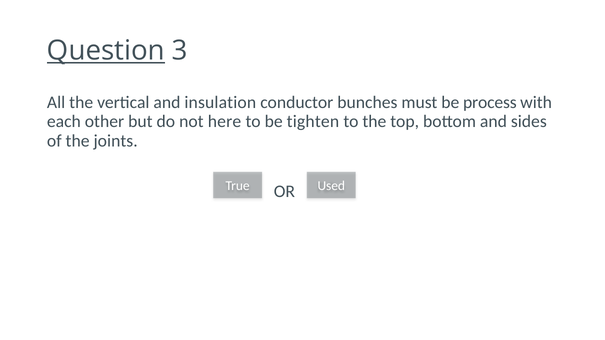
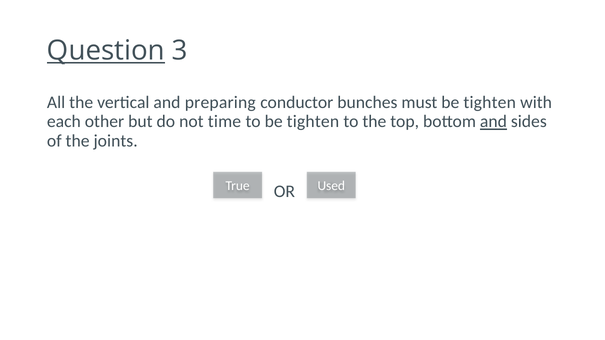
insulation: insulation -> preparing
must be process: process -> tighten
here: here -> time
and at (493, 122) underline: none -> present
